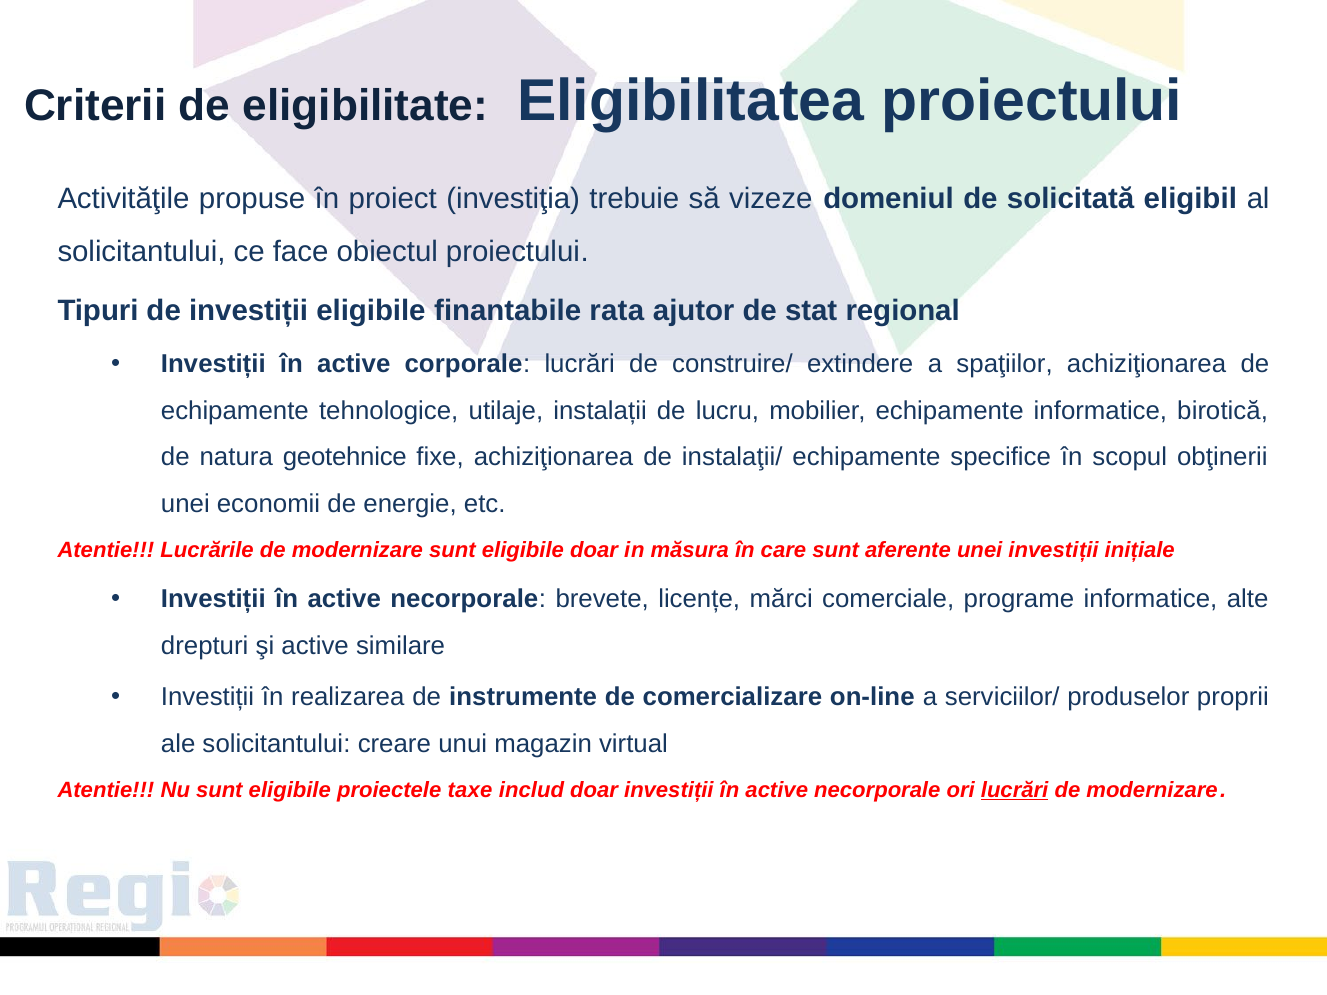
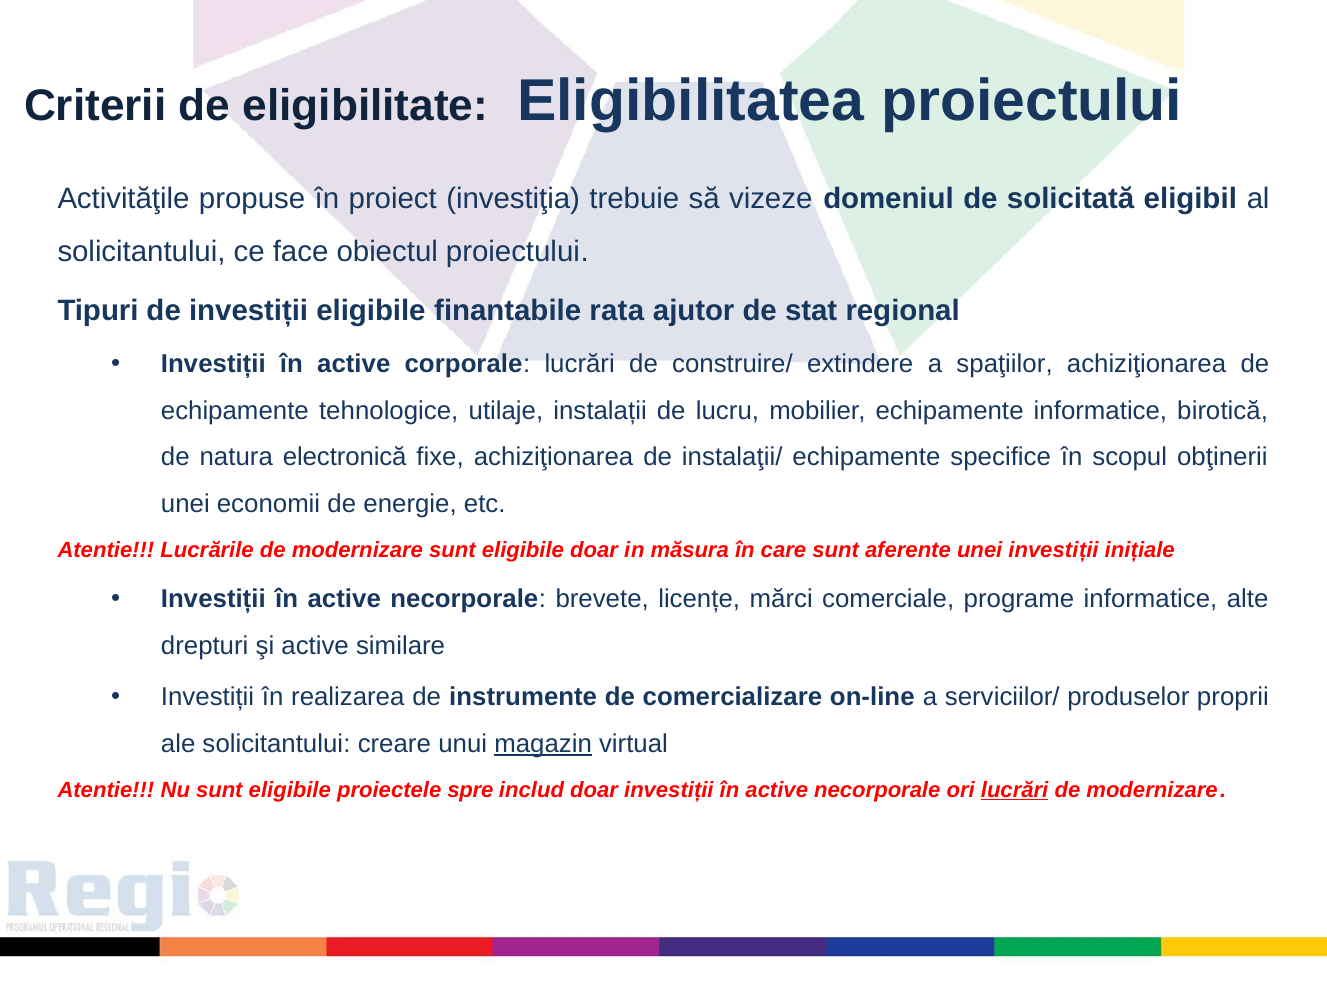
geotehnice: geotehnice -> electronică
magazin underline: none -> present
taxe: taxe -> spre
